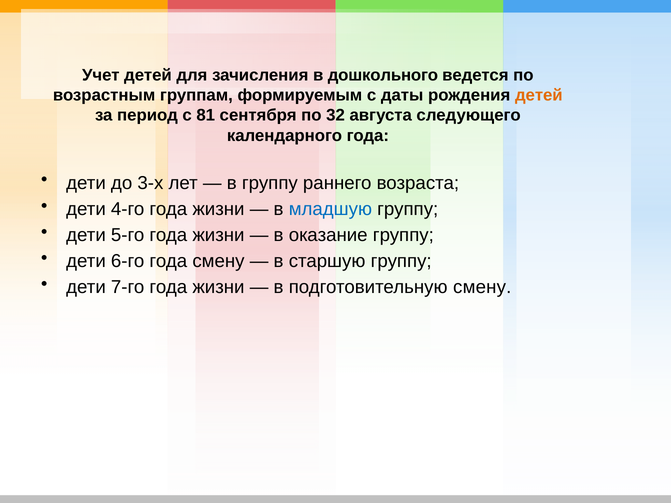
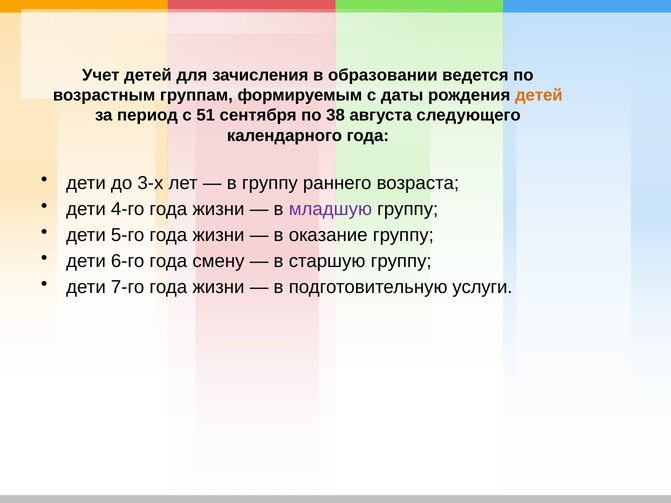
дошкольного: дошкольного -> образовании
81: 81 -> 51
32: 32 -> 38
младшую colour: blue -> purple
подготовительную смену: смену -> услуги
